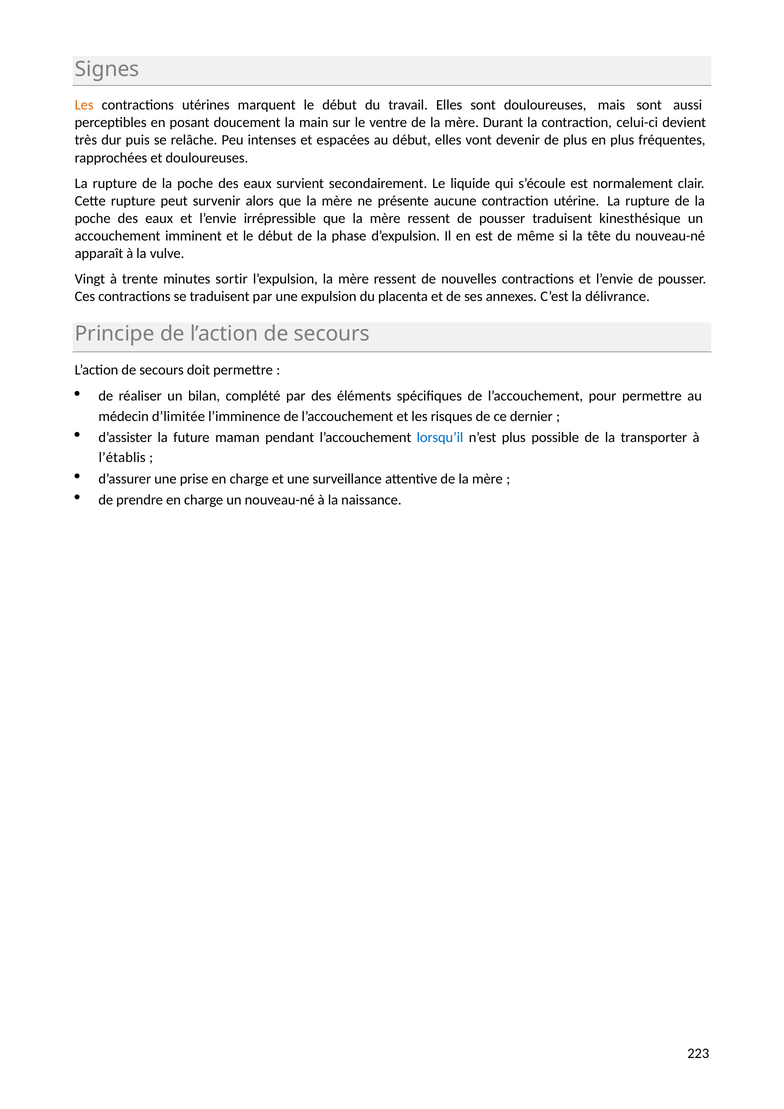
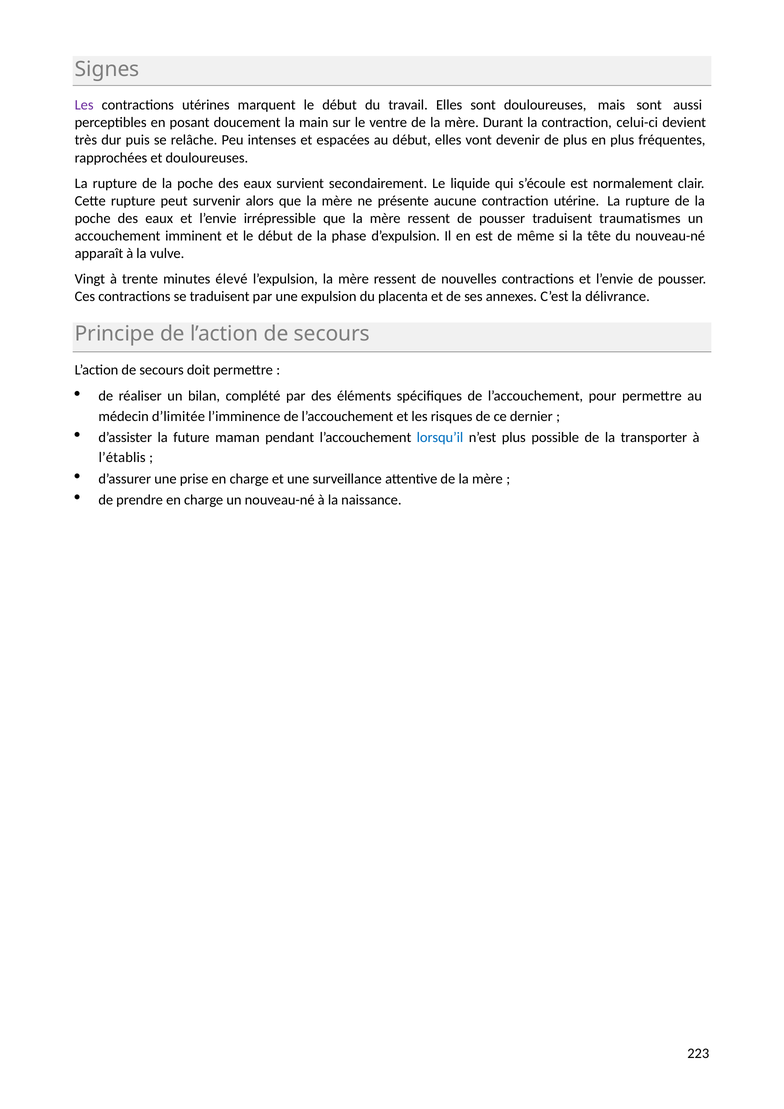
Les at (84, 105) colour: orange -> purple
kinesthésique: kinesthésique -> traumatismes
sortir: sortir -> élevé
